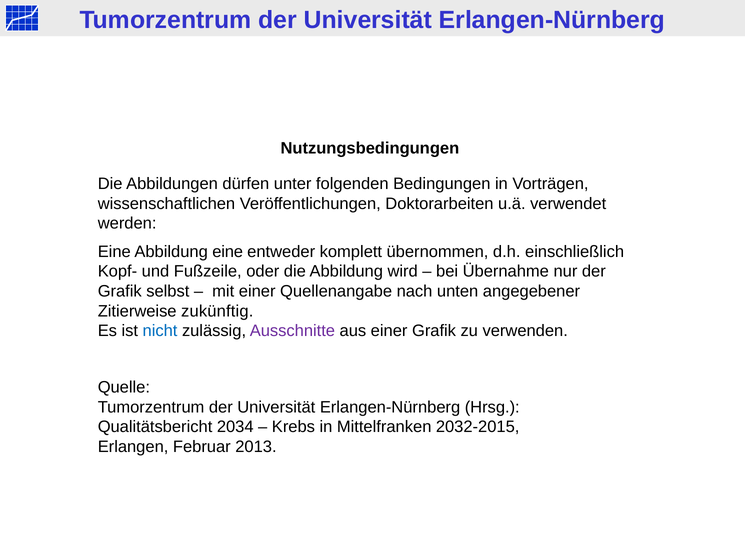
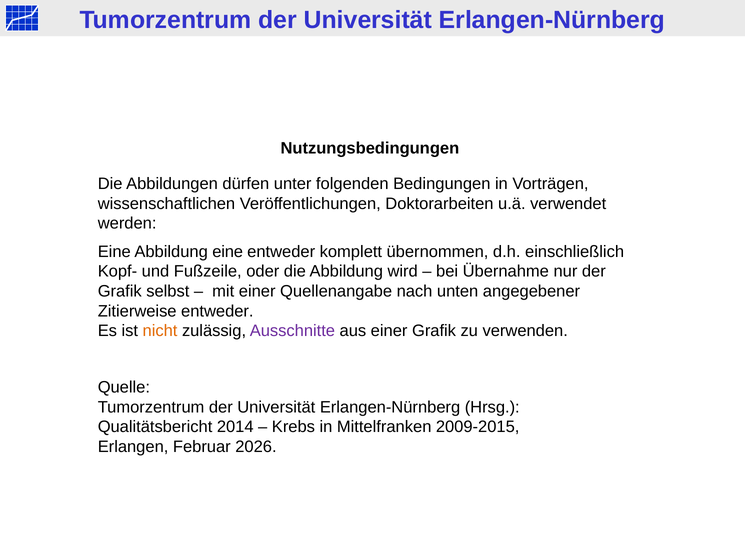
Zitierweise zukünftig: zukünftig -> entweder
nicht colour: blue -> orange
2034: 2034 -> 2014
2032-2015: 2032-2015 -> 2009-2015
2013: 2013 -> 2026
